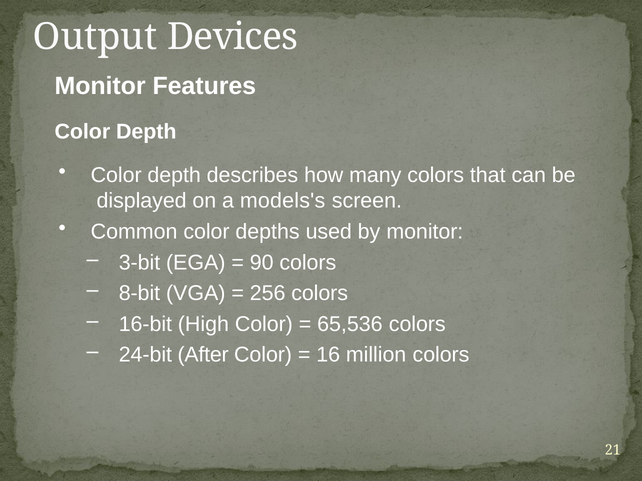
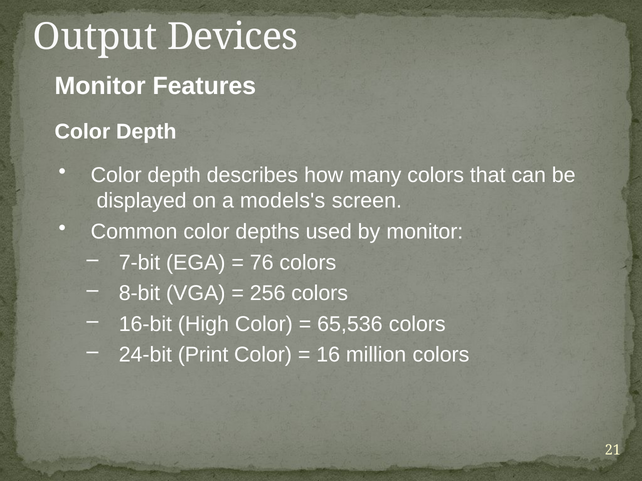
3-bit: 3-bit -> 7-bit
90: 90 -> 76
After: After -> Print
